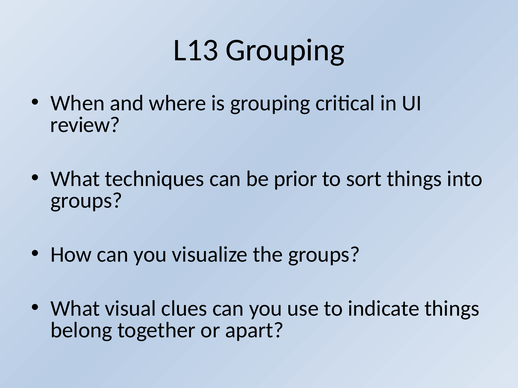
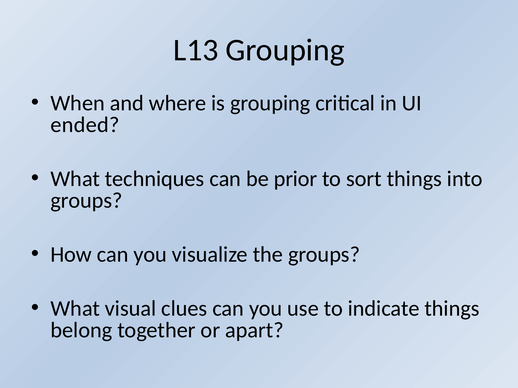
review: review -> ended
